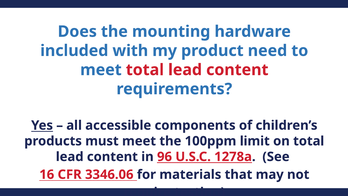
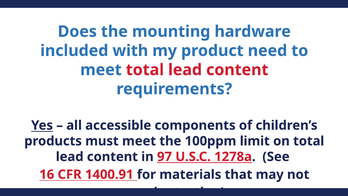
96: 96 -> 97
3346.06: 3346.06 -> 1400.91
